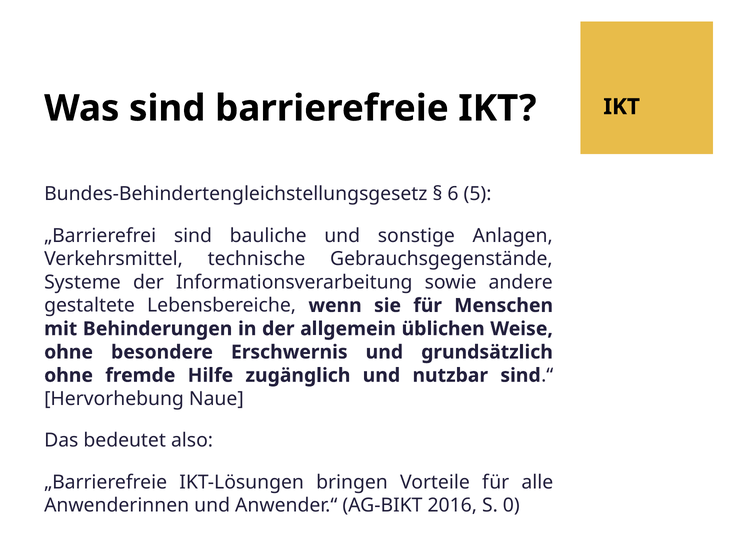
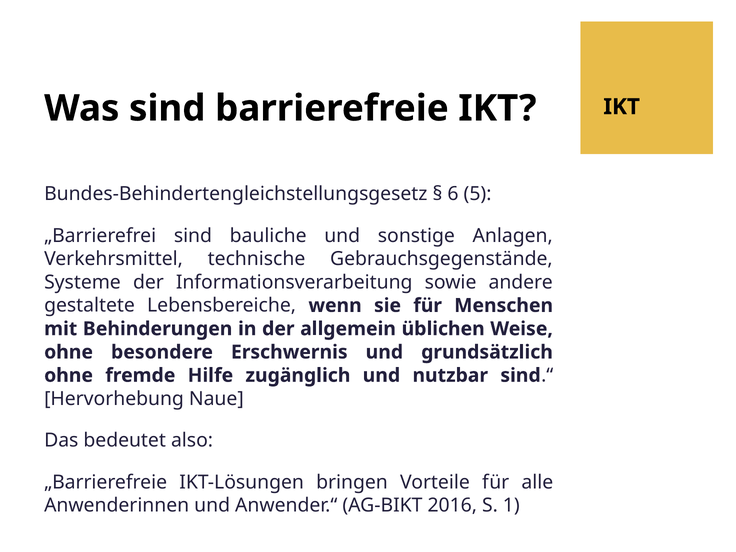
0: 0 -> 1
